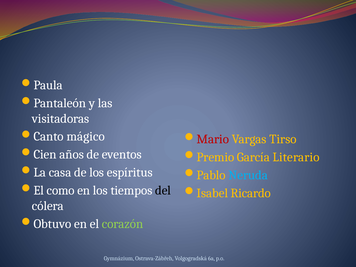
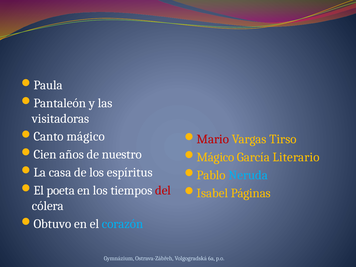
eventos: eventos -> nuestro
Premio at (215, 157): Premio -> Mágico
como: como -> poeta
del colour: black -> red
Ricardo: Ricardo -> Páginas
corazón colour: light green -> light blue
